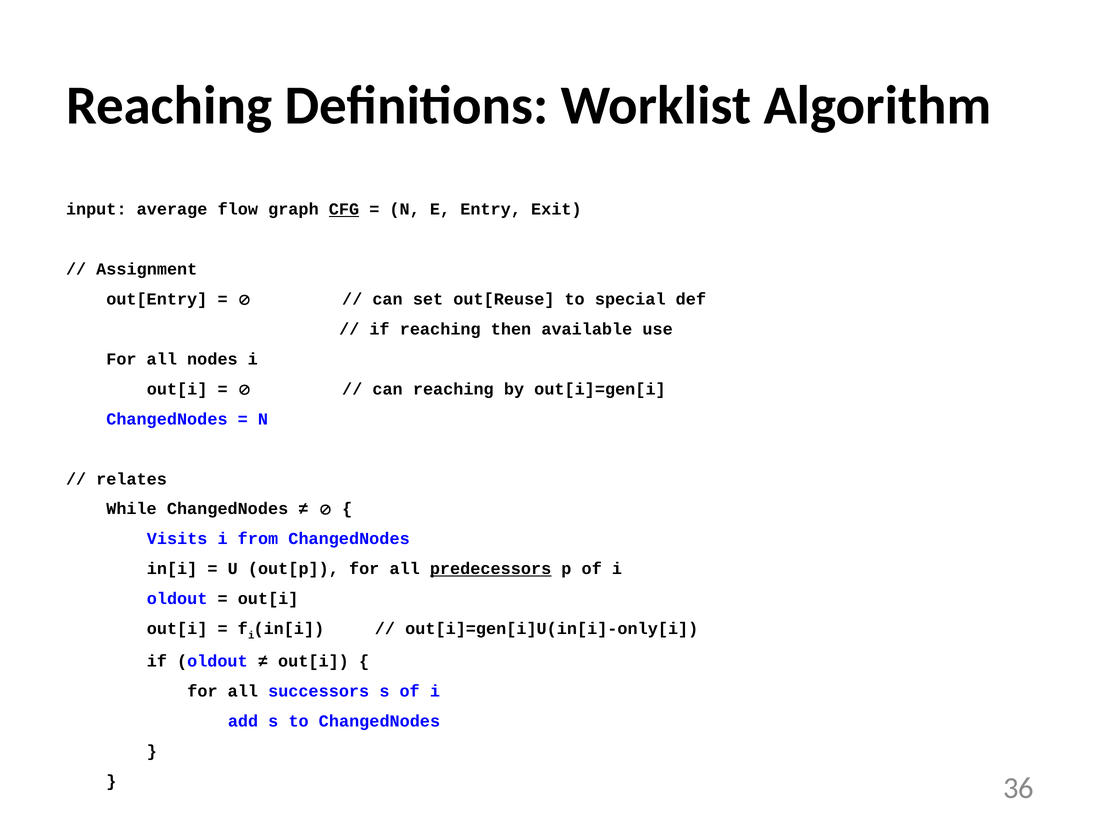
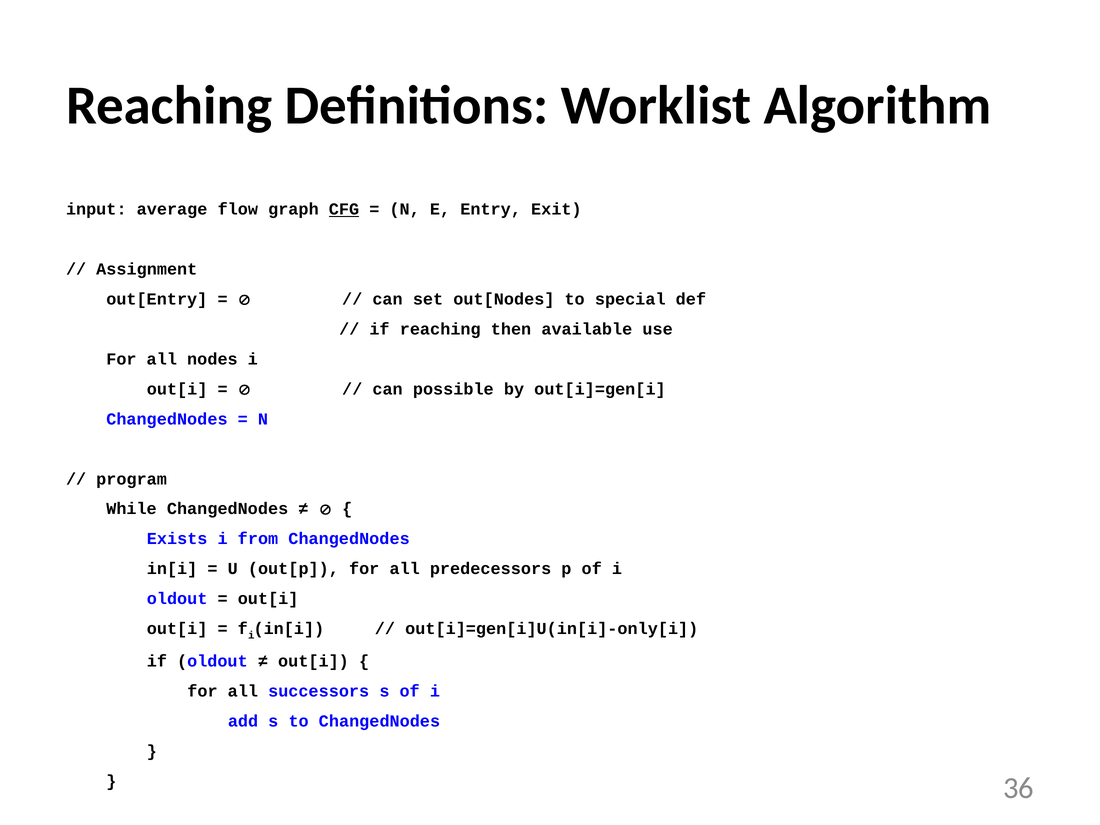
out[Reuse: out[Reuse -> out[Nodes
can reaching: reaching -> possible
relates: relates -> program
Visits: Visits -> Exists
predecessors underline: present -> none
